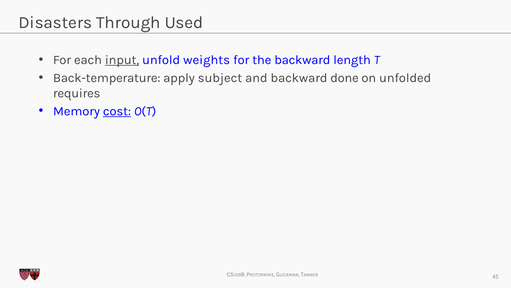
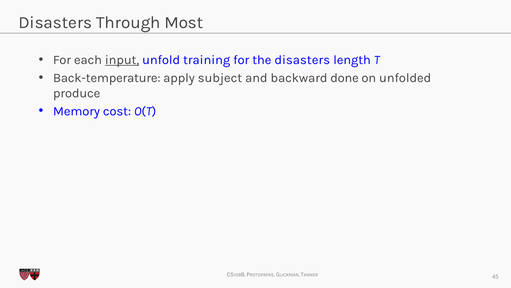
Used: Used -> Most
weights: weights -> training
the backward: backward -> disasters
requires: requires -> produce
cost underline: present -> none
